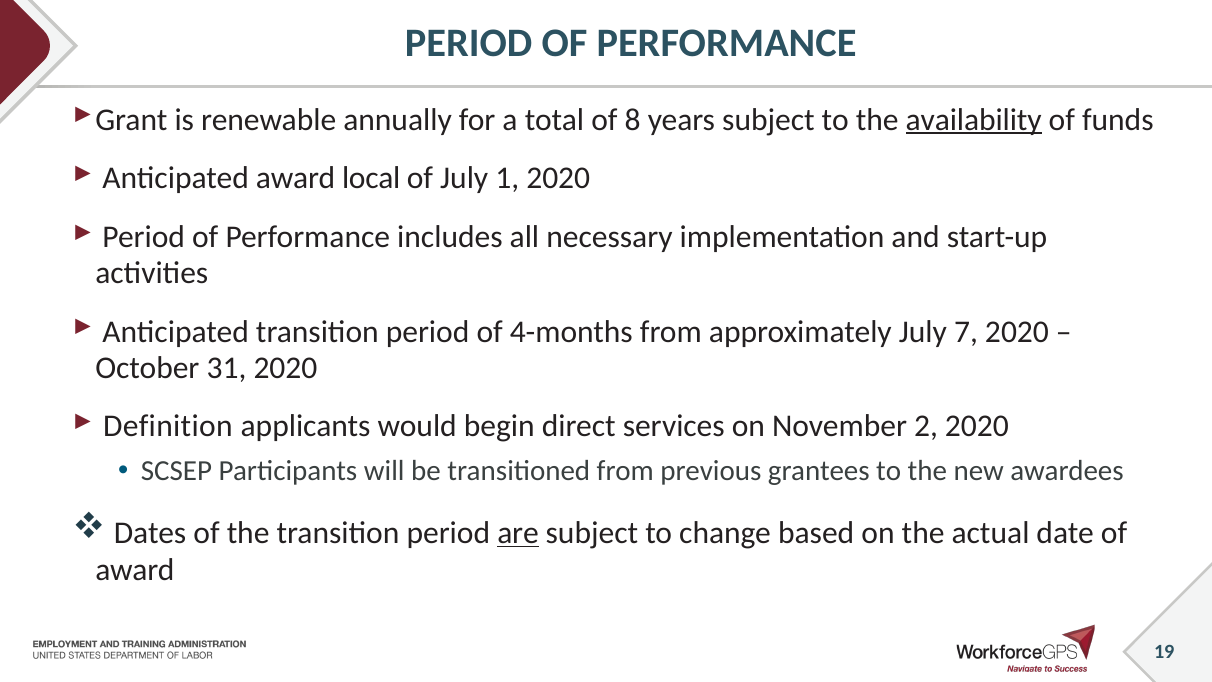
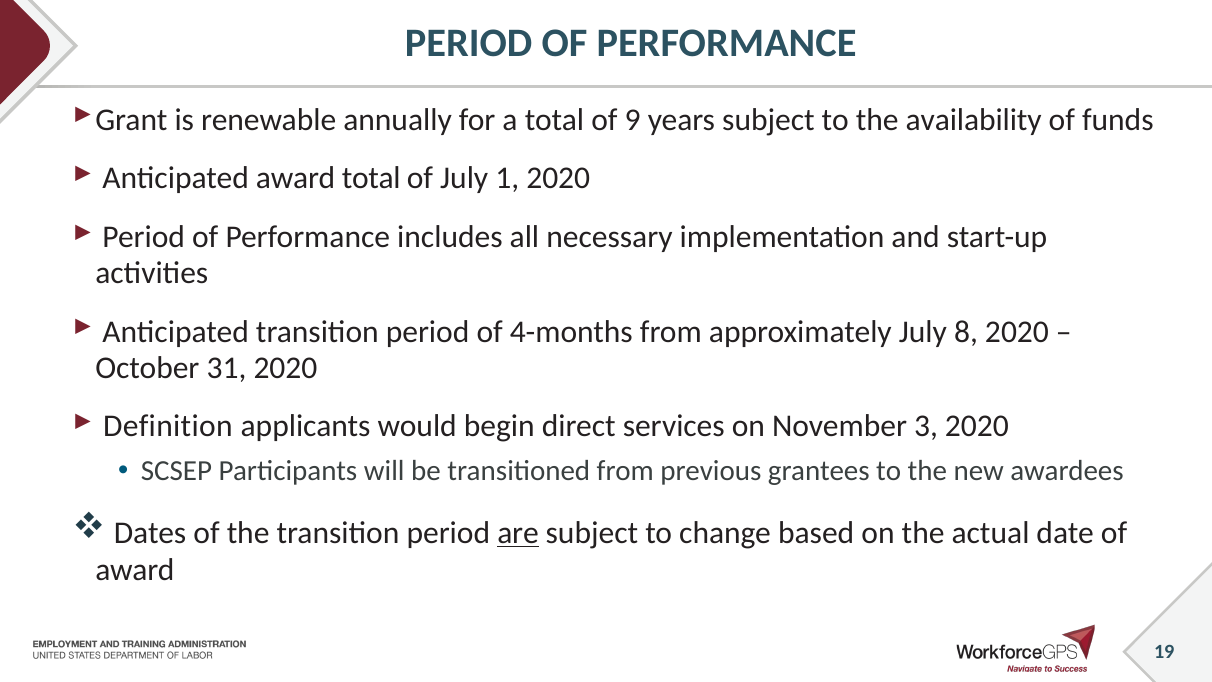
8: 8 -> 9
availability underline: present -> none
award local: local -> total
7: 7 -> 8
2: 2 -> 3
